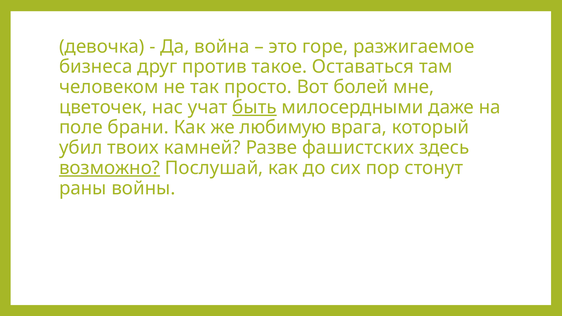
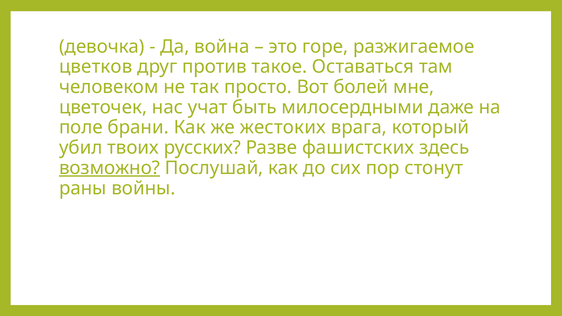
бизнеса: бизнеса -> цветков
быть underline: present -> none
любимую: любимую -> жестоких
камней: камней -> русских
